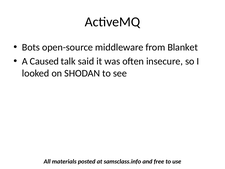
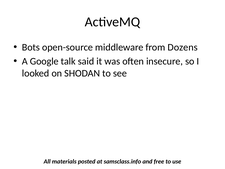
Blanket: Blanket -> Dozens
Caused: Caused -> Google
